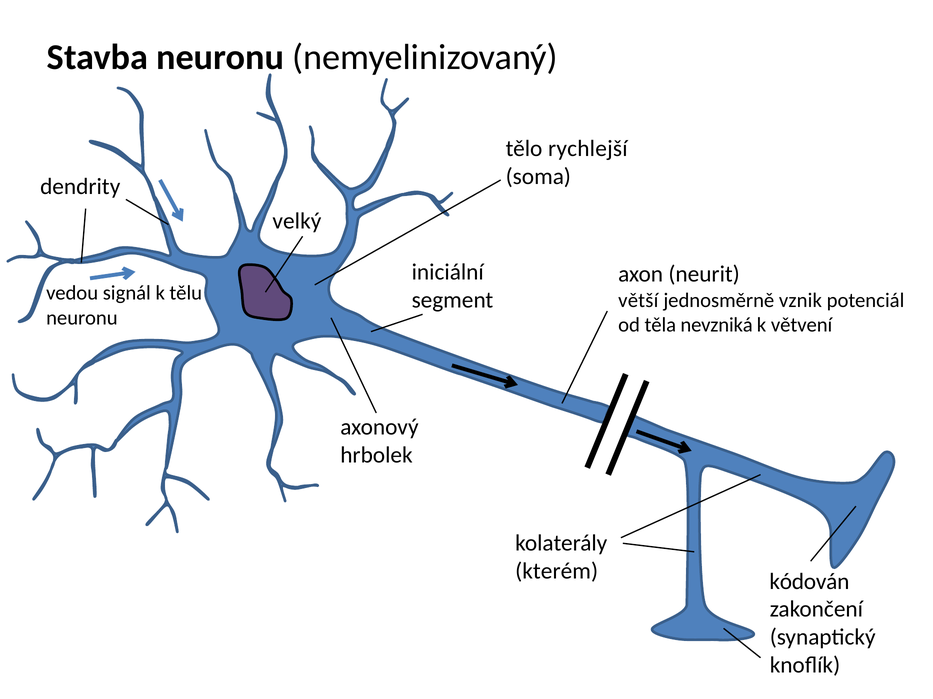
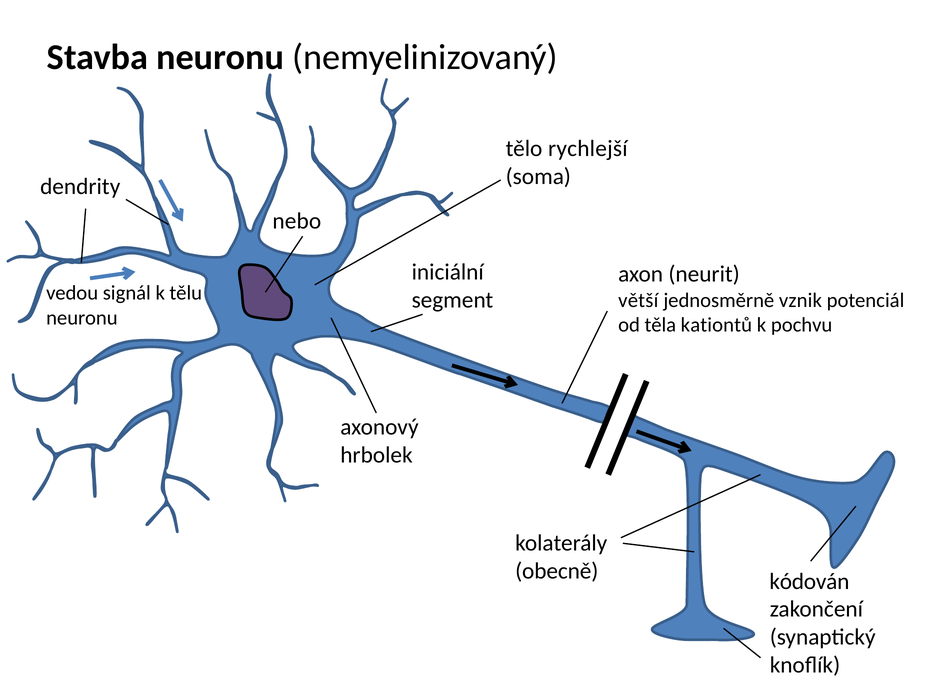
velký: velký -> nebo
nevzniká: nevzniká -> kationtů
větvení: větvení -> pochvu
kterém: kterém -> obecně
